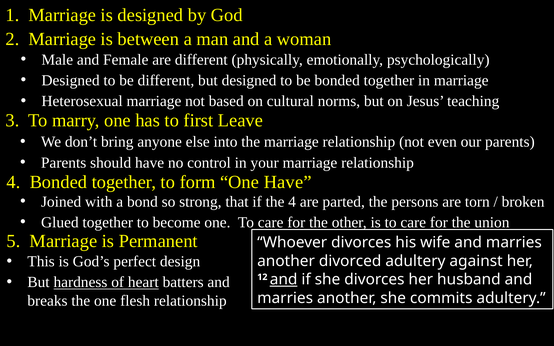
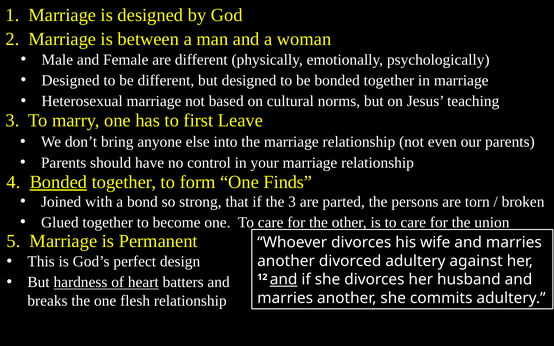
Bonded at (58, 182) underline: none -> present
One Have: Have -> Finds
the 4: 4 -> 3
